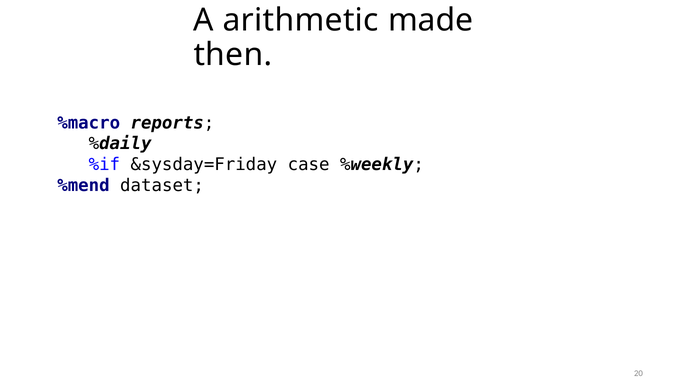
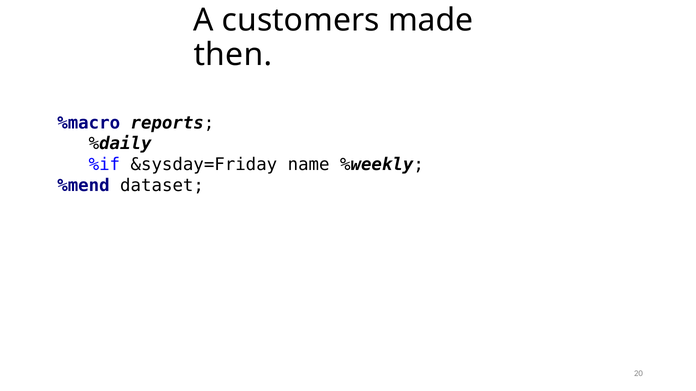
arithmetic: arithmetic -> customers
case: case -> name
